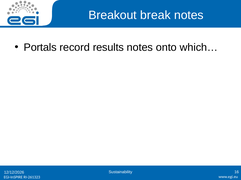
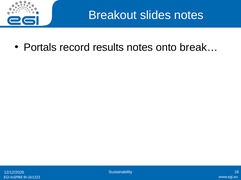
break: break -> slides
which…: which… -> break…
